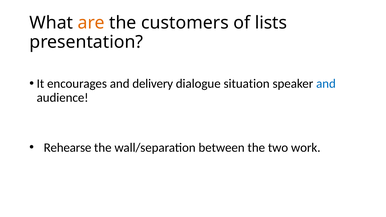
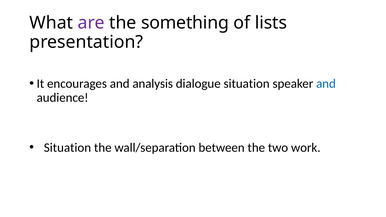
are colour: orange -> purple
customers: customers -> something
delivery: delivery -> analysis
Rehearse at (68, 148): Rehearse -> Situation
